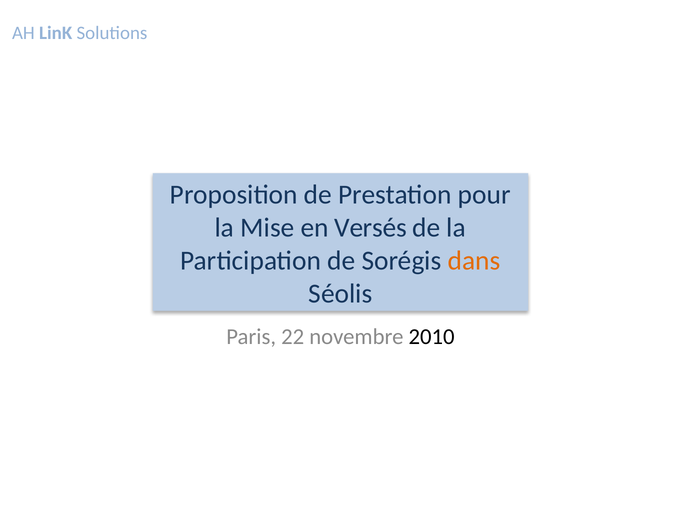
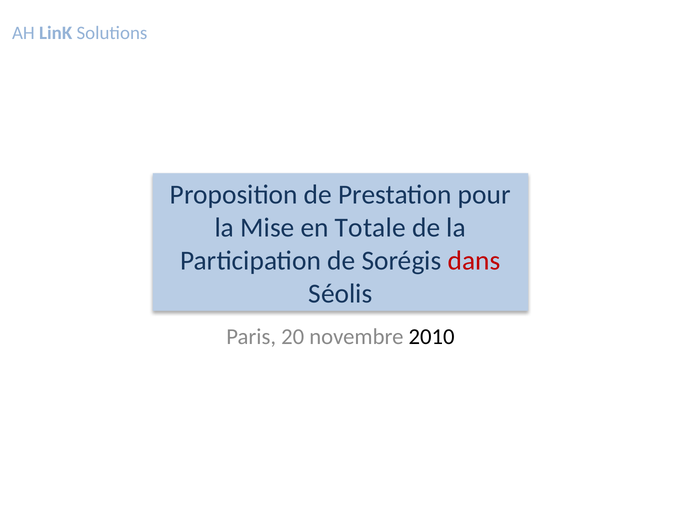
Versés: Versés -> Totale
dans colour: orange -> red
22: 22 -> 20
